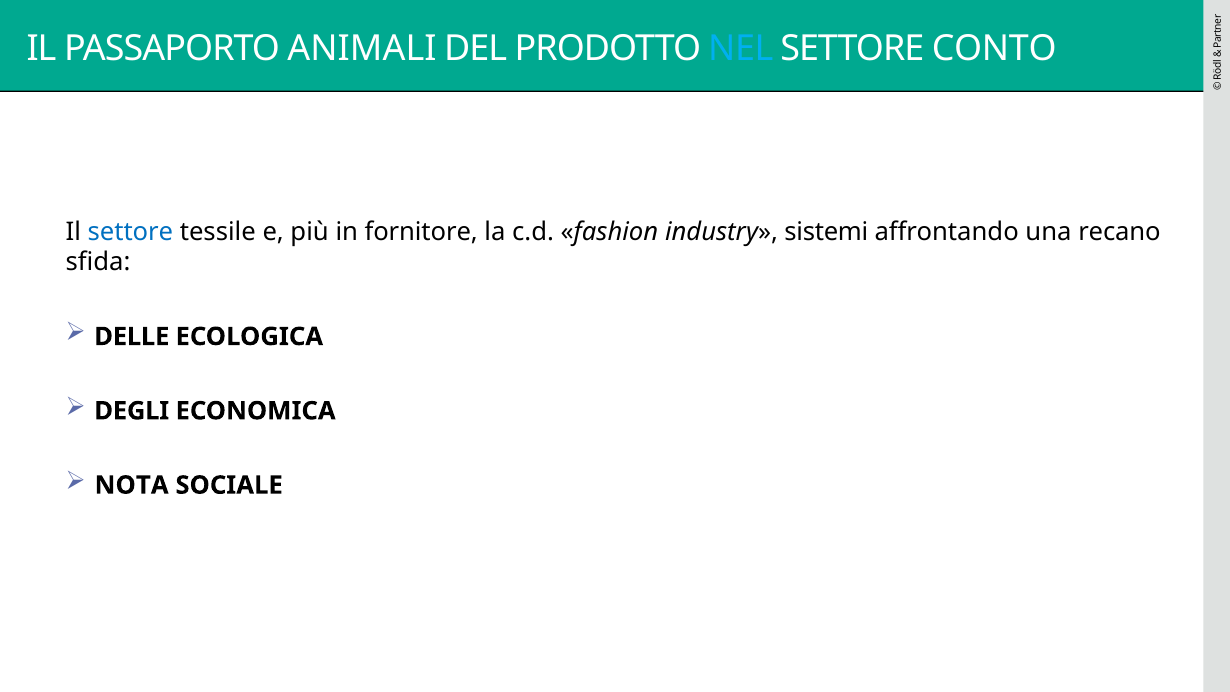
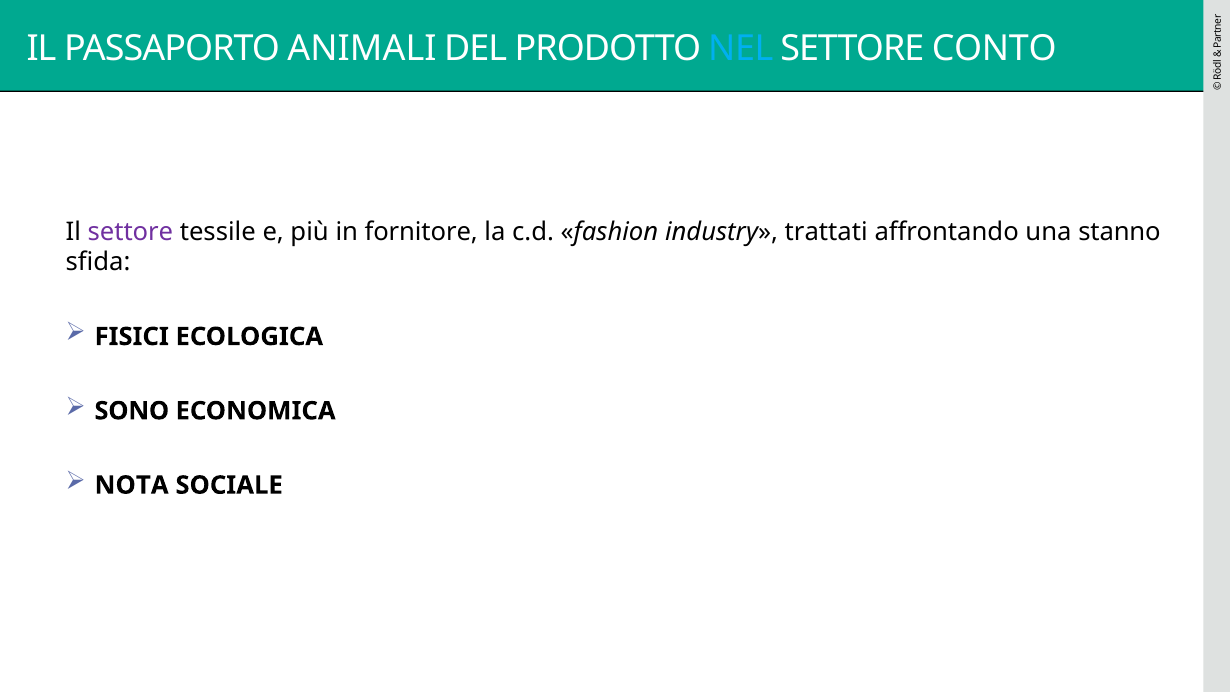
settore at (130, 231) colour: blue -> purple
sistemi: sistemi -> trattati
recano: recano -> stanno
DELLE: DELLE -> FISICI
DEGLI: DEGLI -> SONO
